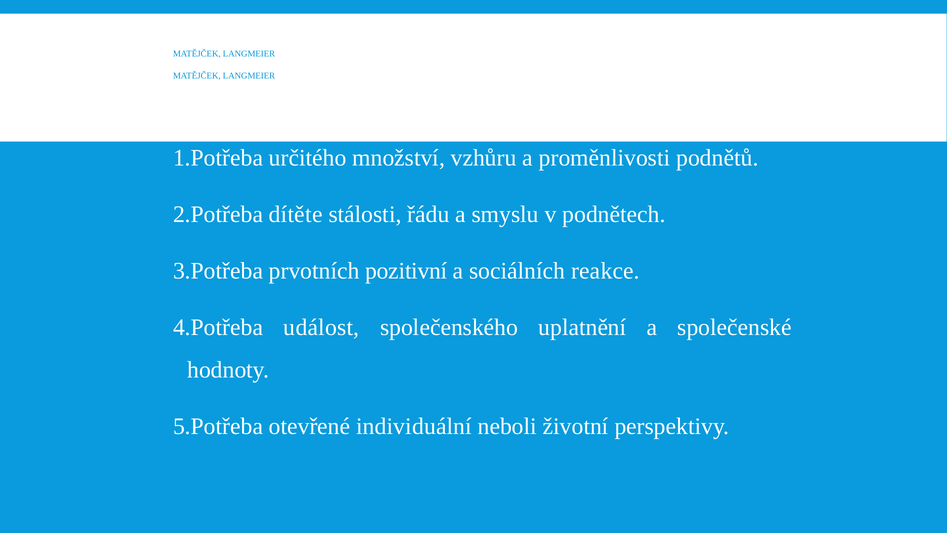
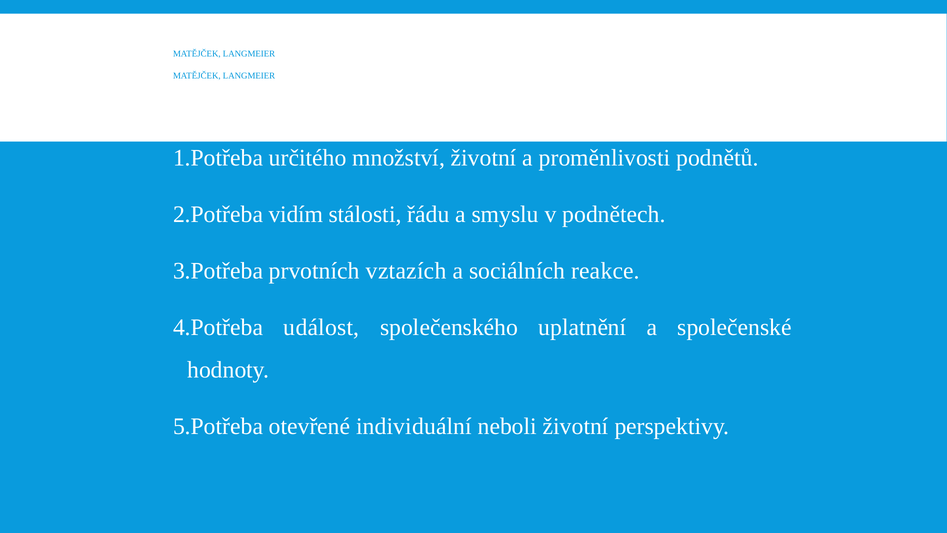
množství vzhůru: vzhůru -> životní
dítěte: dítěte -> vidím
pozitivní: pozitivní -> vztazích
